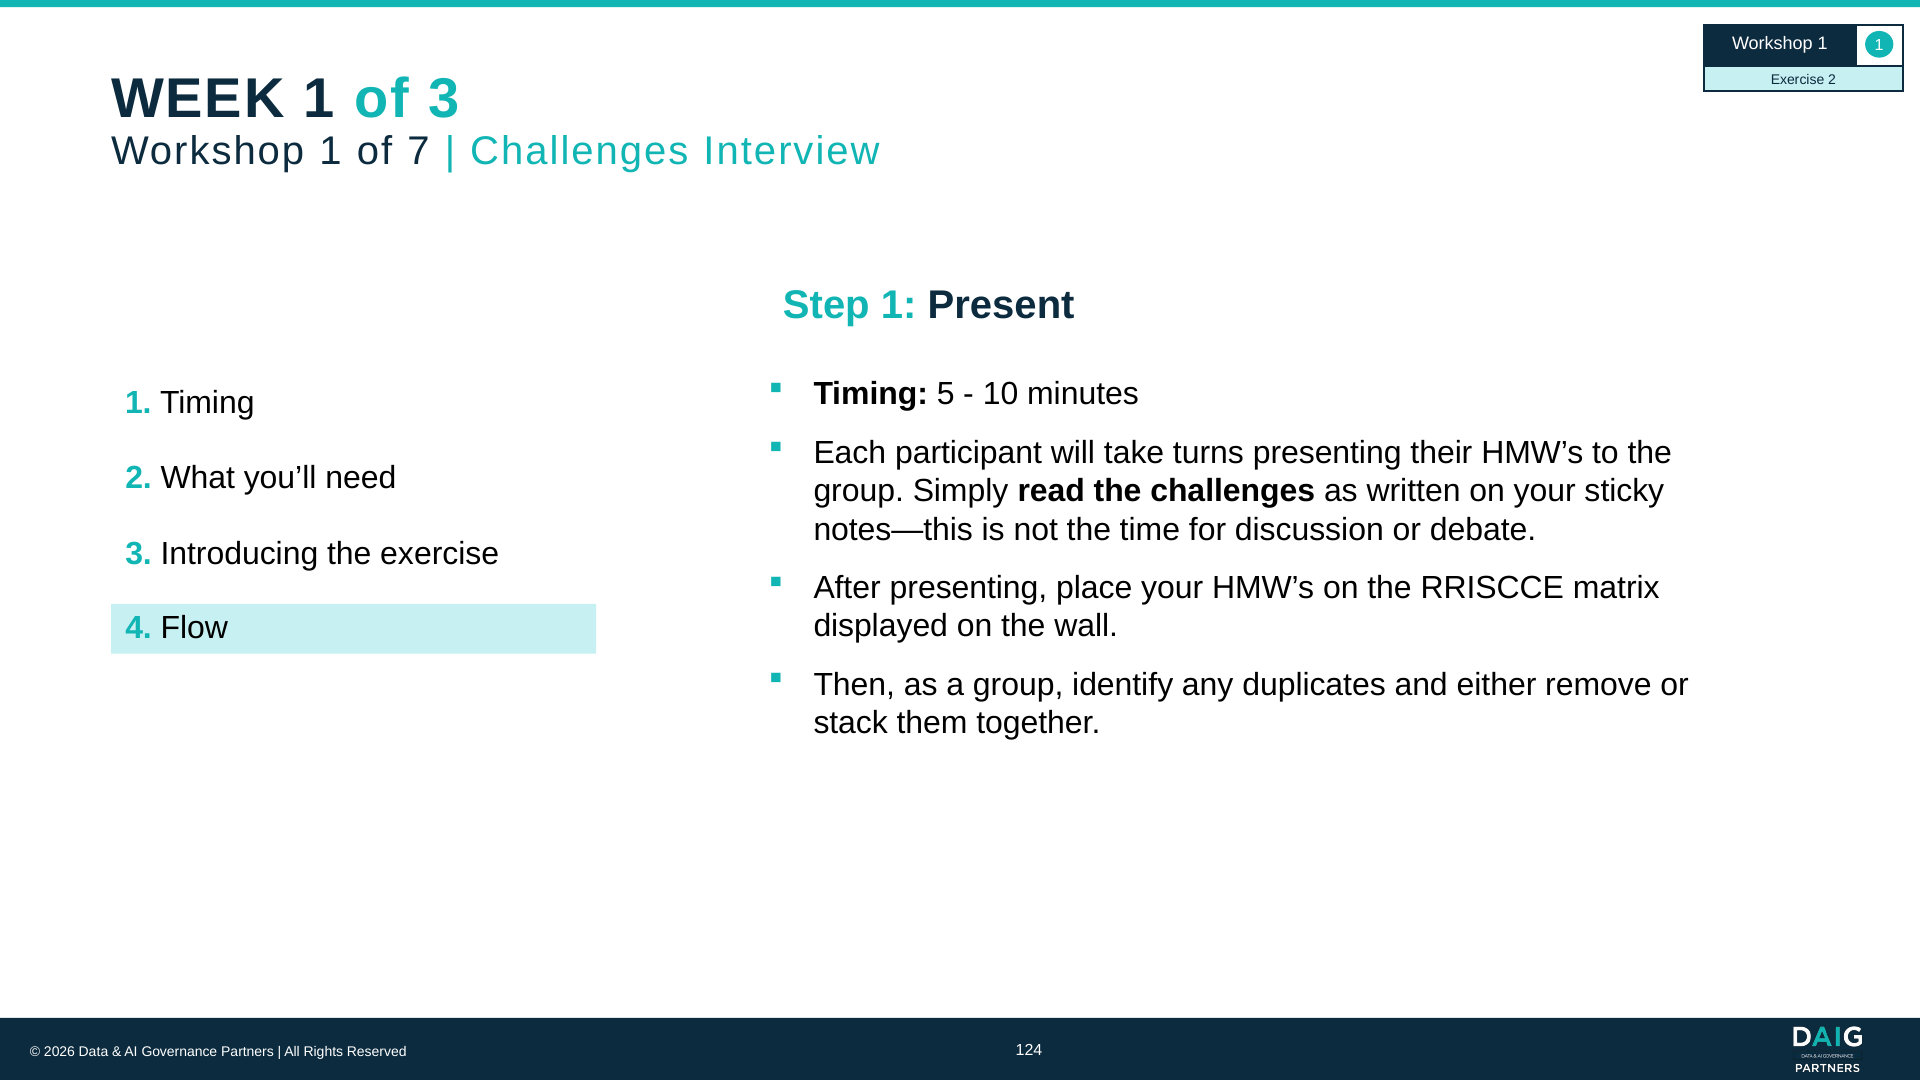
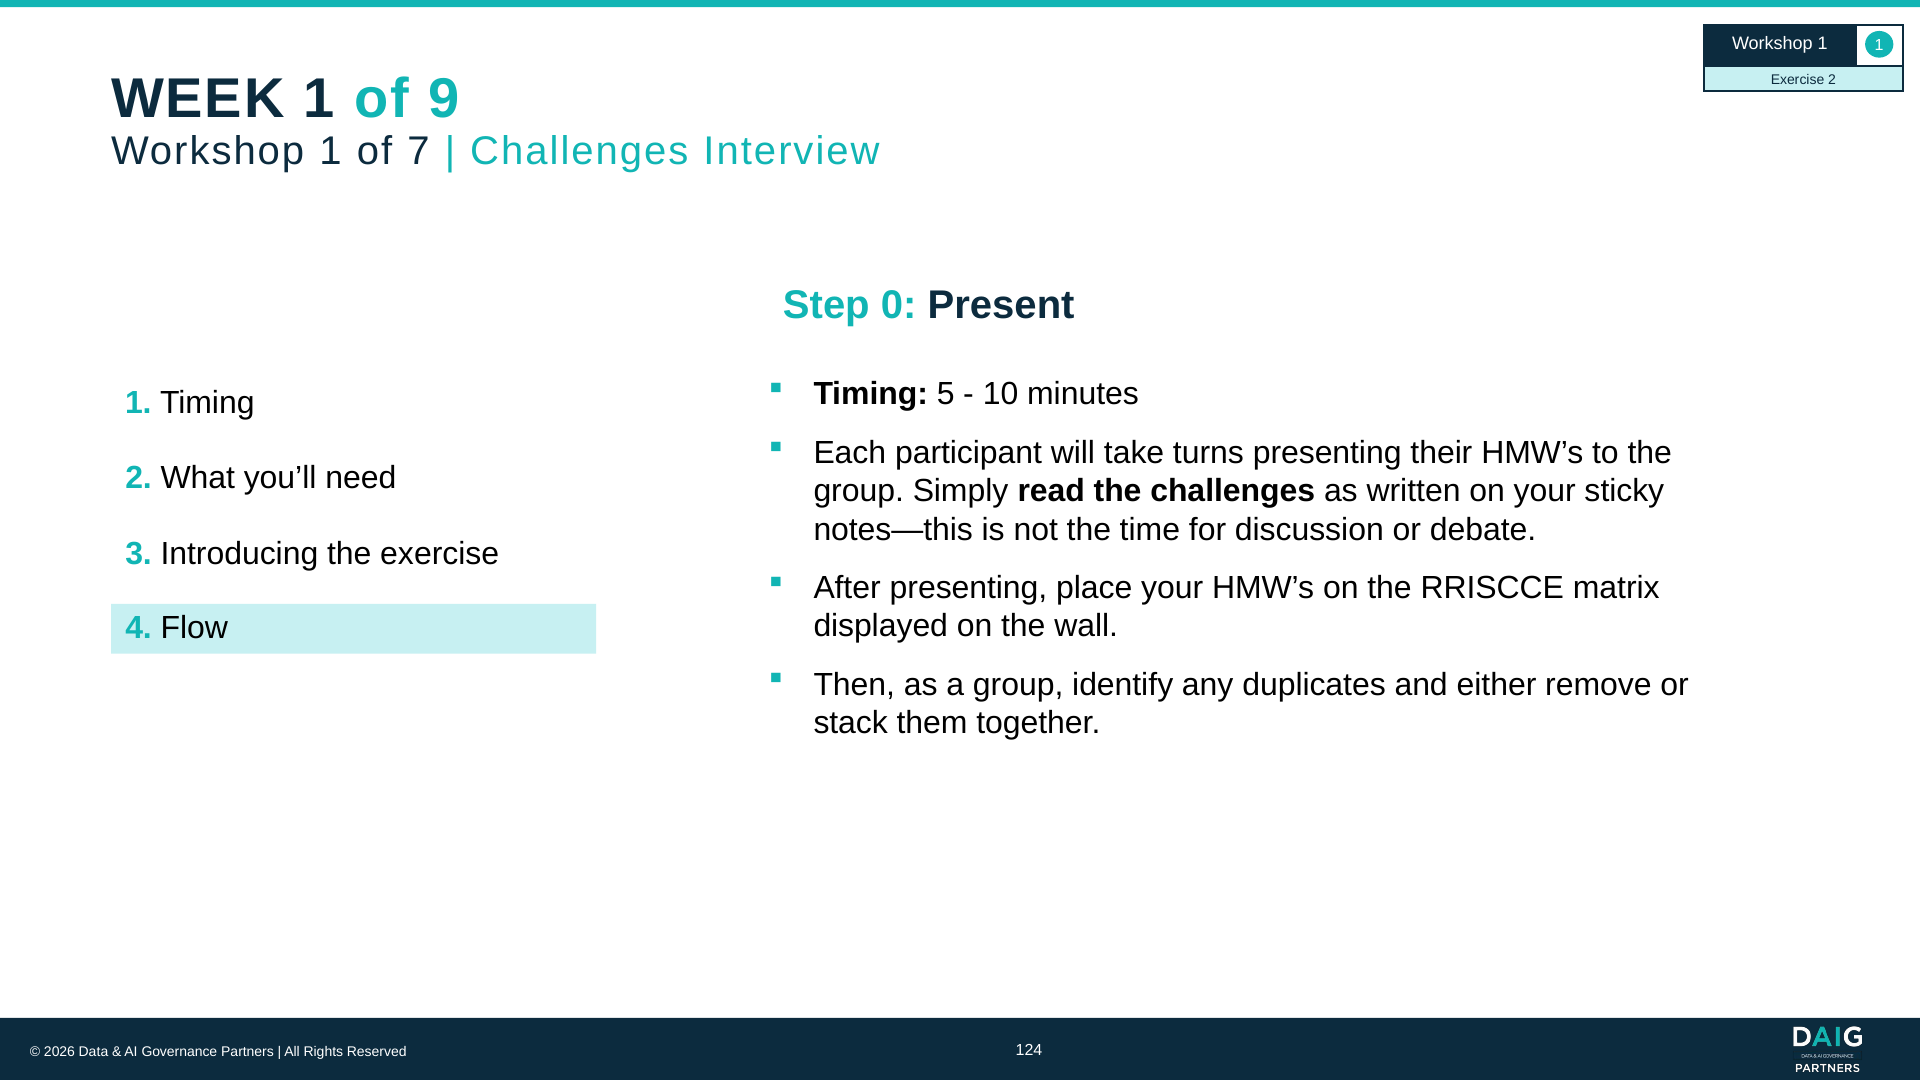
of 3: 3 -> 9
Step 1: 1 -> 0
